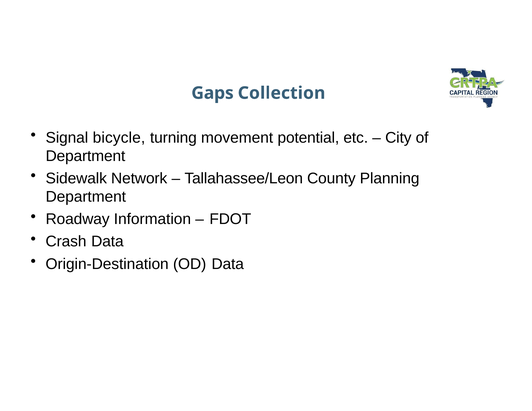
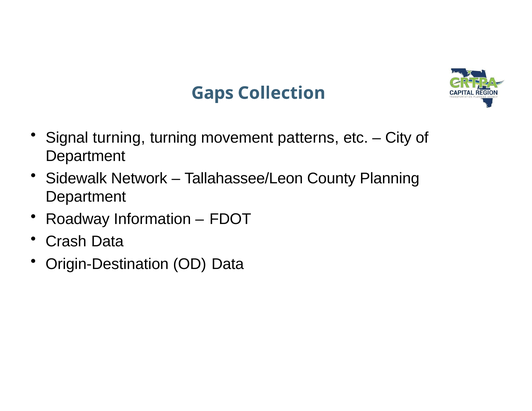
Signal bicycle: bicycle -> turning
potential: potential -> patterns
